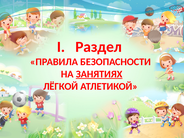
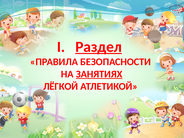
Раздел underline: none -> present
